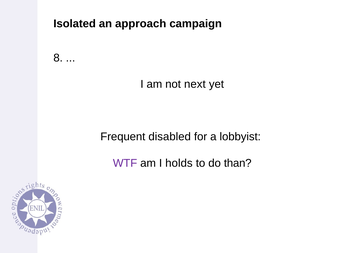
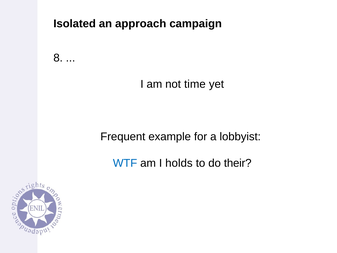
next: next -> time
disabled: disabled -> example
WTF colour: purple -> blue
than: than -> their
